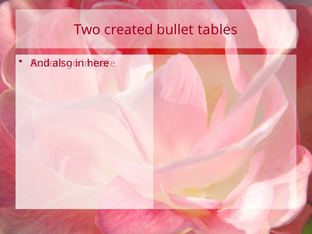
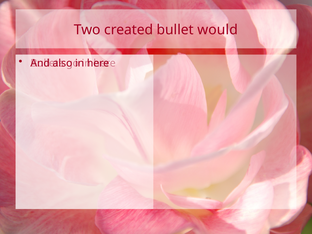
tables: tables -> would
